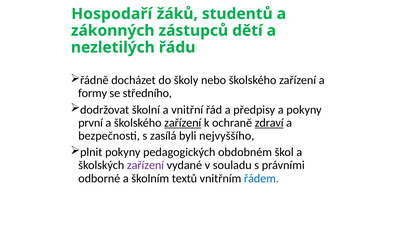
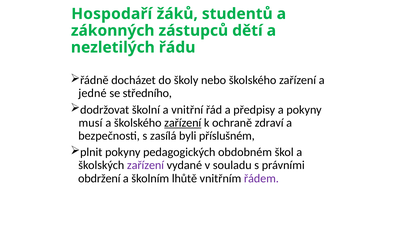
formy: formy -> jedné
první: první -> musí
zdraví underline: present -> none
nejvyššího: nejvyššího -> příslušném
odborné: odborné -> obdržení
textů: textů -> lhůtě
řádem colour: blue -> purple
